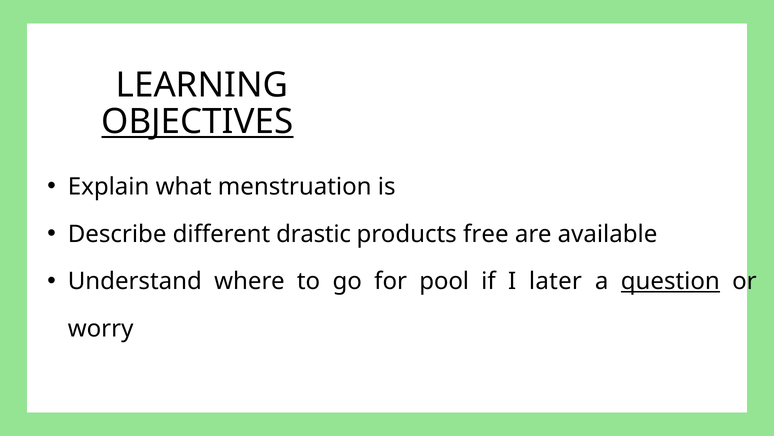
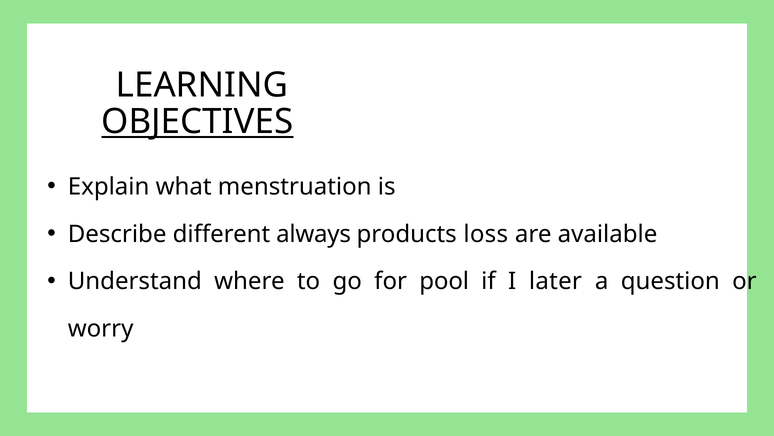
drastic: drastic -> always
free: free -> loss
question underline: present -> none
